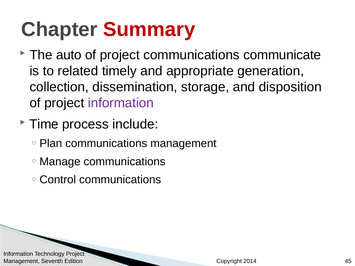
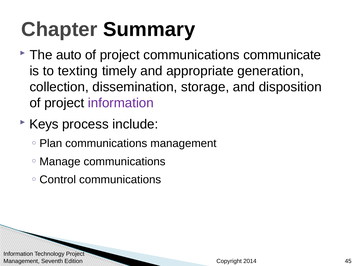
Summary colour: red -> black
related: related -> texting
Time: Time -> Keys
